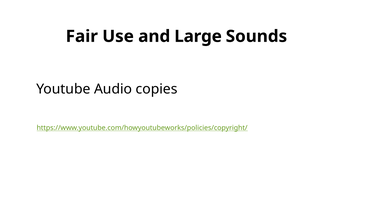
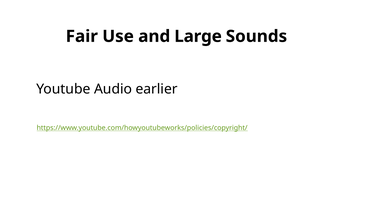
copies: copies -> earlier
